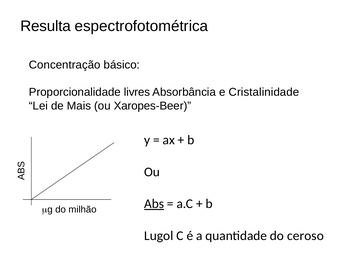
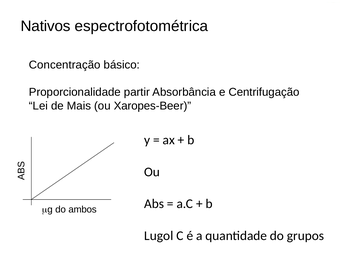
Resulta: Resulta -> Nativos
livres: livres -> partir
Cristalinidade: Cristalinidade -> Centrifugação
Abs underline: present -> none
milhão: milhão -> ambos
ceroso: ceroso -> grupos
